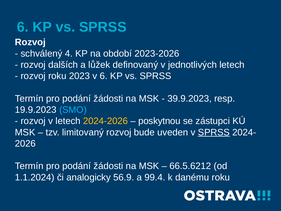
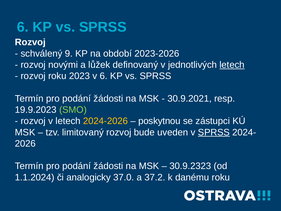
4: 4 -> 9
dalších: dalších -> novými
letech at (232, 65) underline: none -> present
39.9.2023: 39.9.2023 -> 30.9.2021
SMO colour: light blue -> light green
66.5.6212: 66.5.6212 -> 30.9.2323
56.9: 56.9 -> 37.0
99.4: 99.4 -> 37.2
